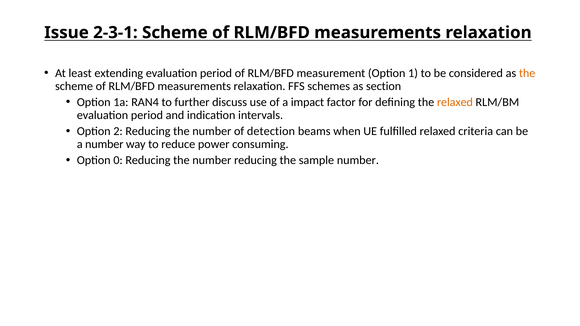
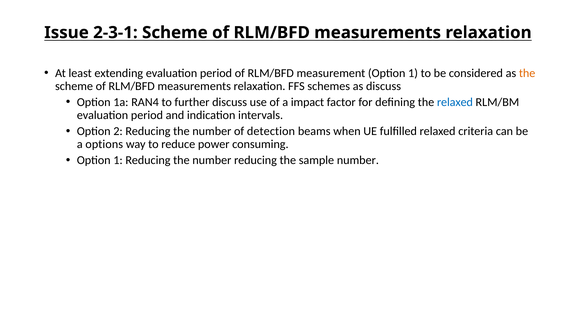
as section: section -> discuss
relaxed at (455, 102) colour: orange -> blue
a number: number -> options
0 at (118, 160): 0 -> 1
